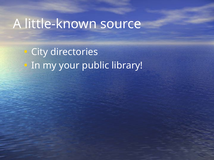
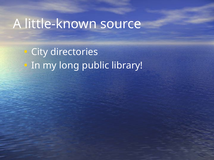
your: your -> long
